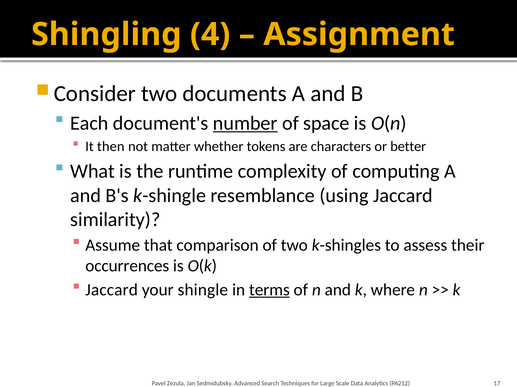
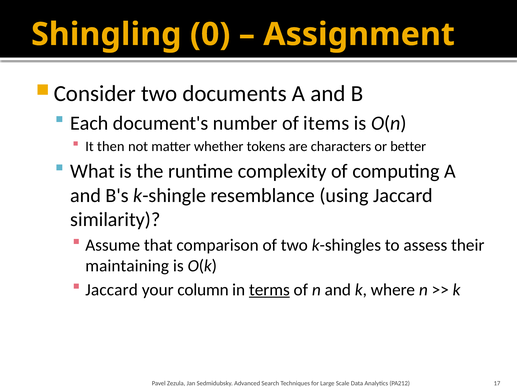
4: 4 -> 0
number underline: present -> none
space: space -> items
occurrences: occurrences -> maintaining
shingle: shingle -> column
